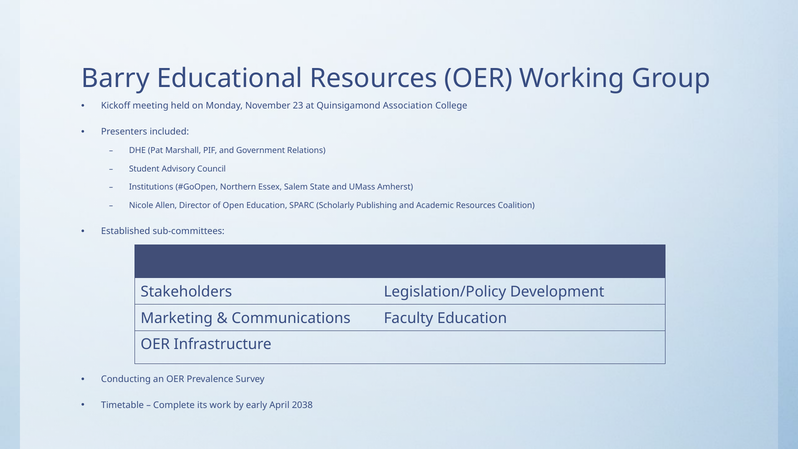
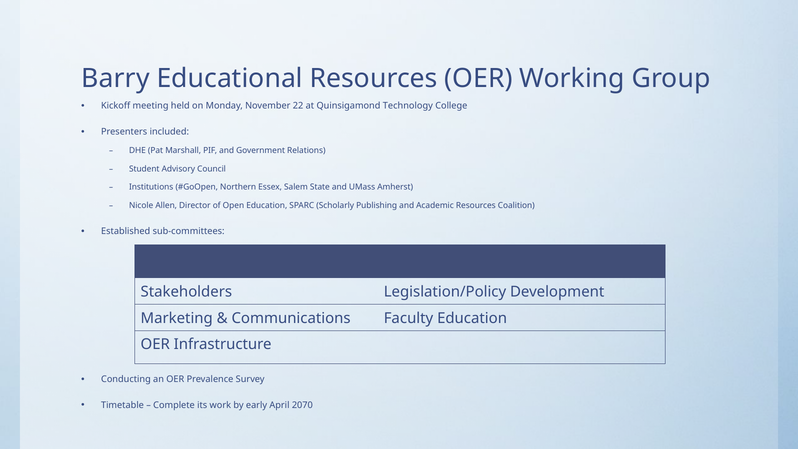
23: 23 -> 22
Association: Association -> Technology
2038: 2038 -> 2070
